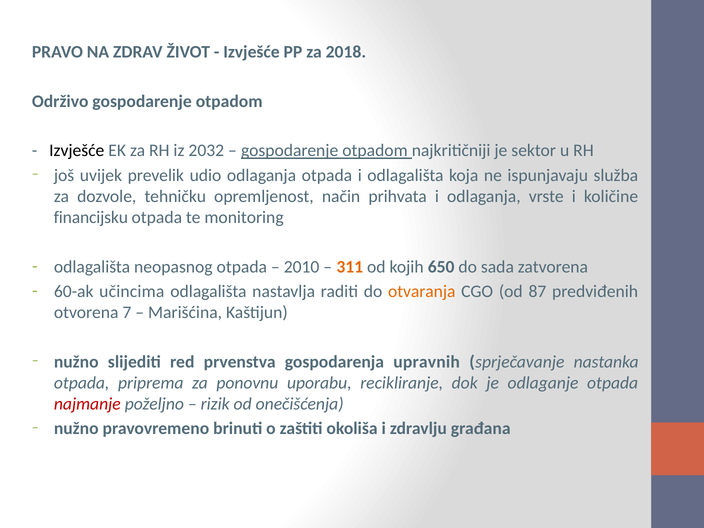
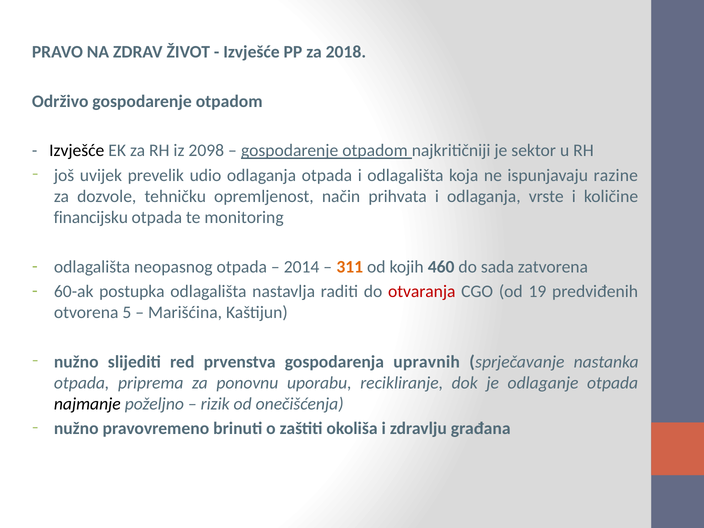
2032: 2032 -> 2098
služba: služba -> razine
2010: 2010 -> 2014
650: 650 -> 460
učincima: učincima -> postupka
otvaranja colour: orange -> red
87: 87 -> 19
7: 7 -> 5
najmanje colour: red -> black
